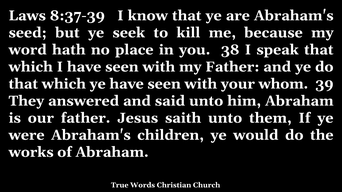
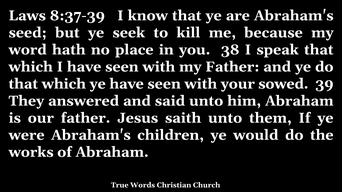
whom: whom -> sowed
